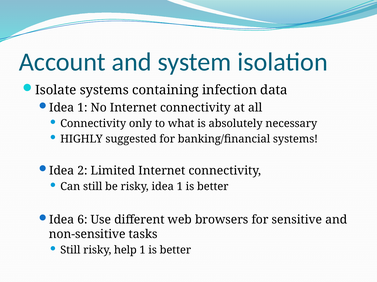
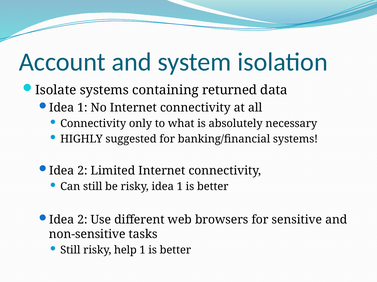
infection: infection -> returned
6 at (82, 220): 6 -> 2
